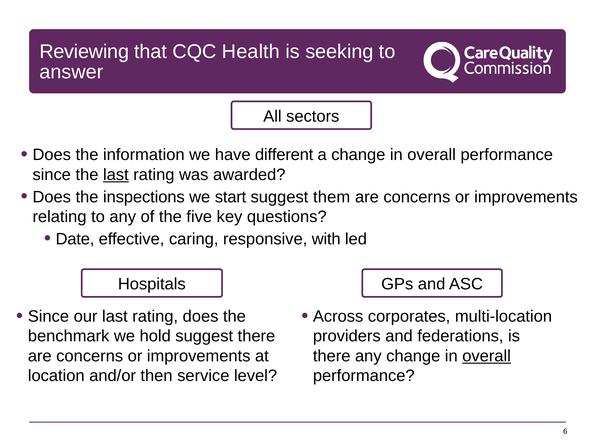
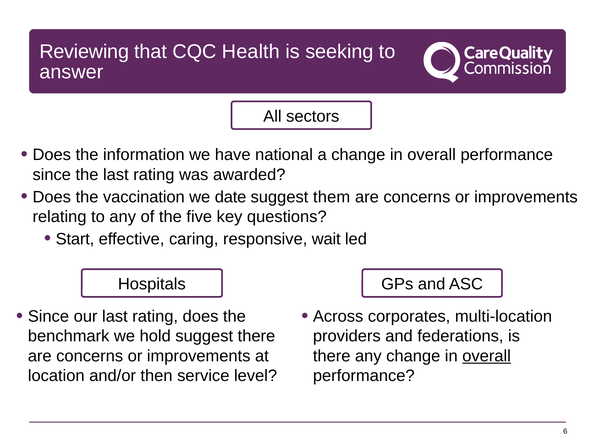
different: different -> national
last at (116, 175) underline: present -> none
inspections: inspections -> vaccination
start: start -> date
Date: Date -> Start
with: with -> wait
